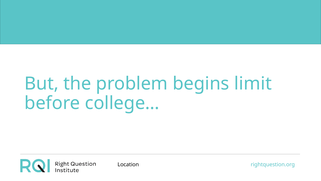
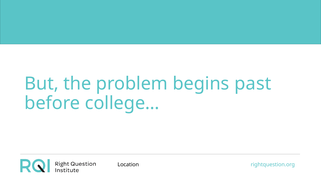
limit: limit -> past
